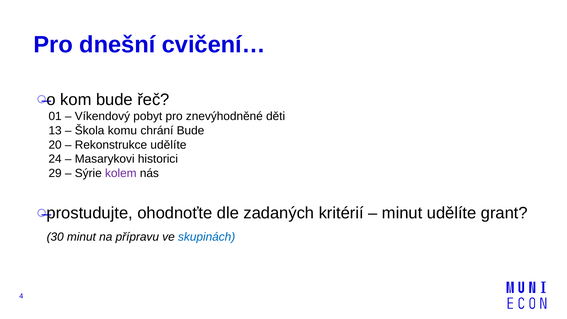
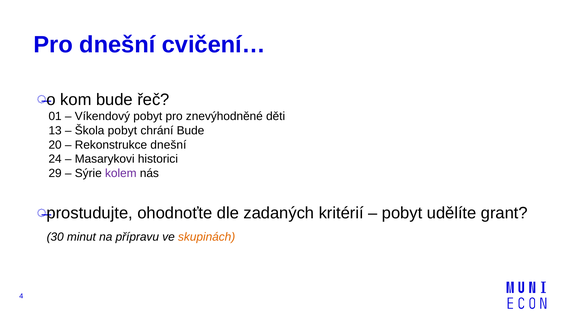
Škola komu: komu -> pobyt
Rekonstrukce udělíte: udělíte -> dnešní
minut at (402, 213): minut -> pobyt
skupinách colour: blue -> orange
